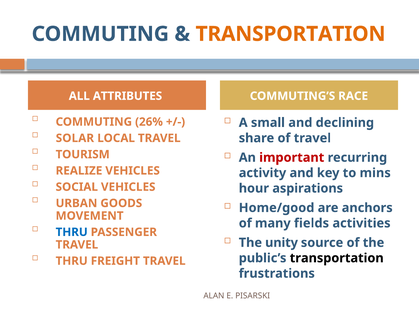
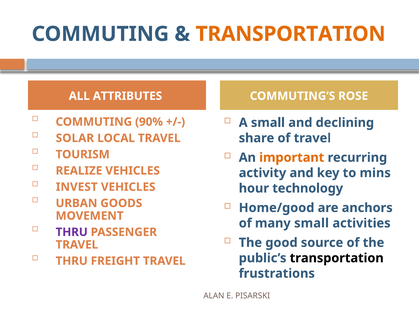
RACE: RACE -> ROSE
26%: 26% -> 90%
important colour: red -> orange
SOCIAL: SOCIAL -> INVEST
aspirations: aspirations -> technology
many fields: fields -> small
THRU at (72, 232) colour: blue -> purple
unity: unity -> good
